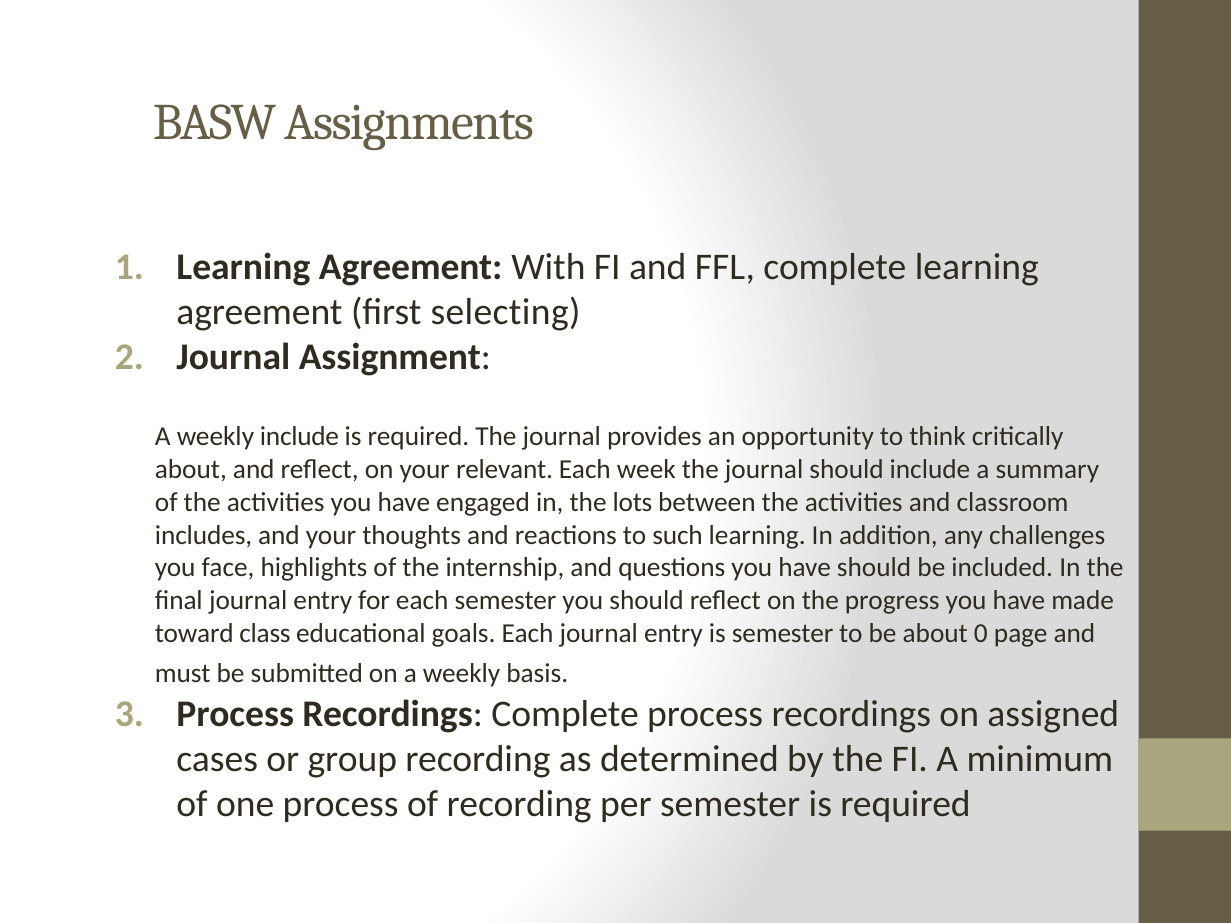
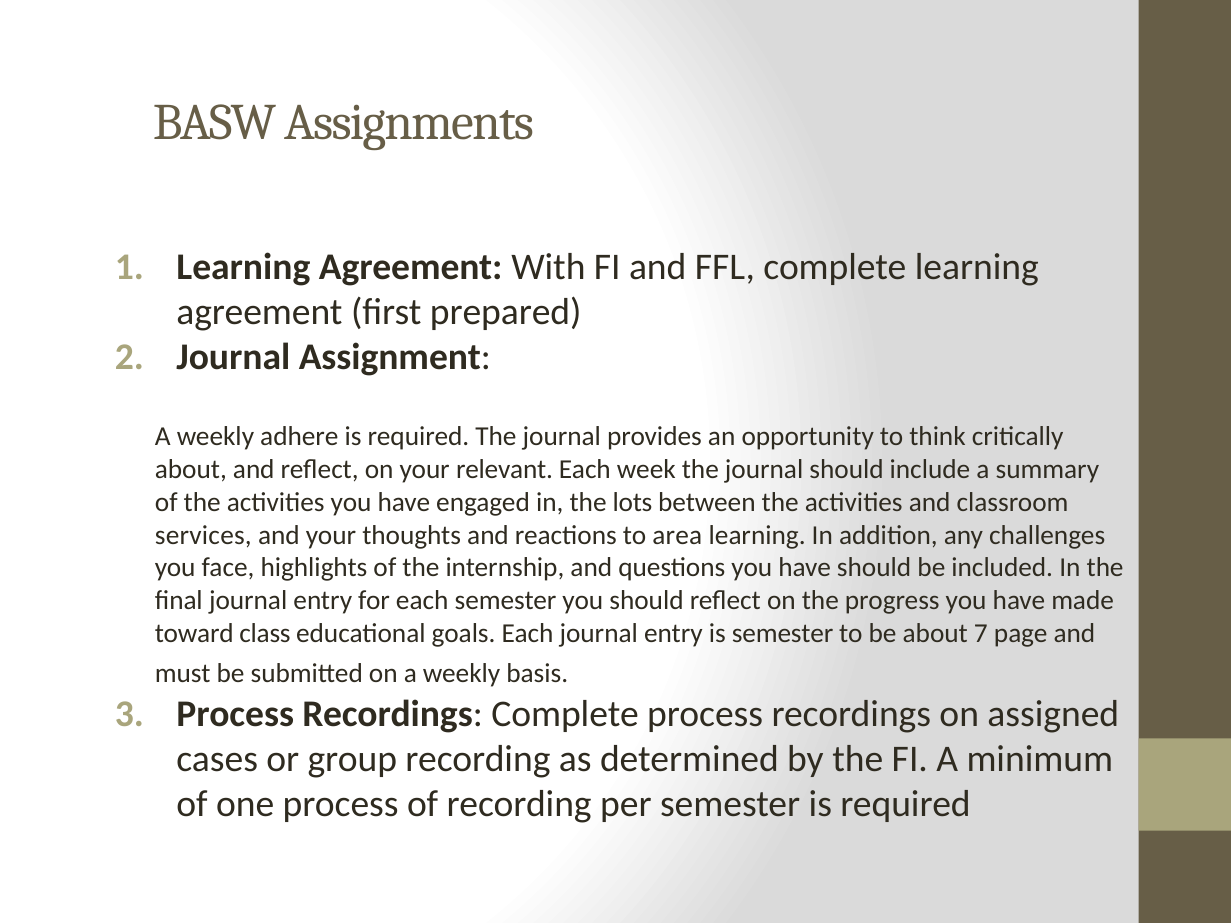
selecting: selecting -> prepared
weekly include: include -> adhere
includes: includes -> services
such: such -> area
0: 0 -> 7
